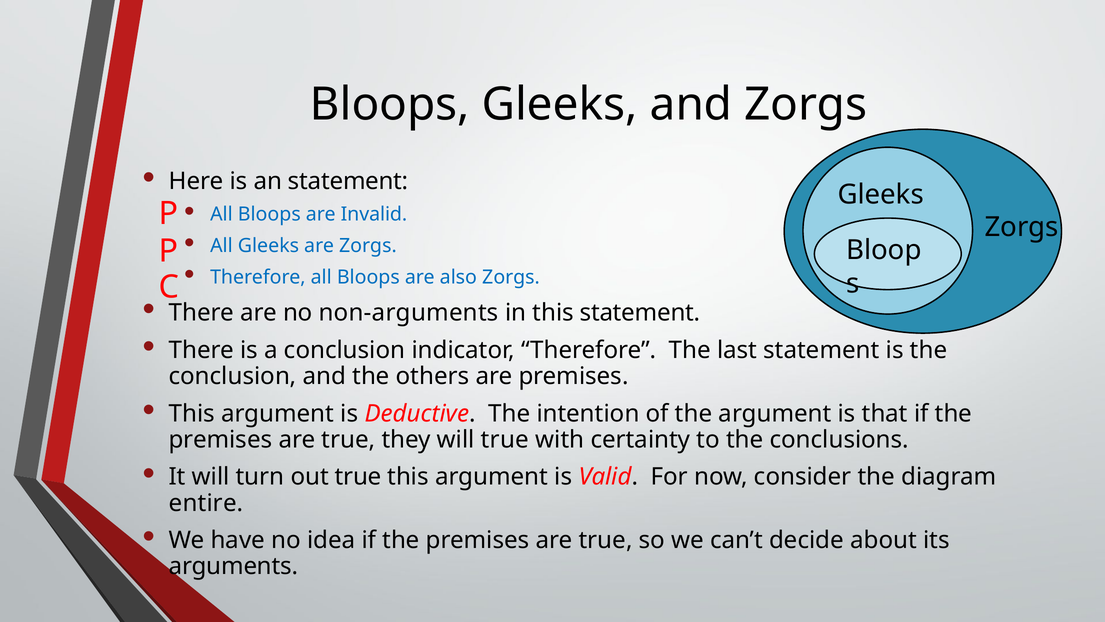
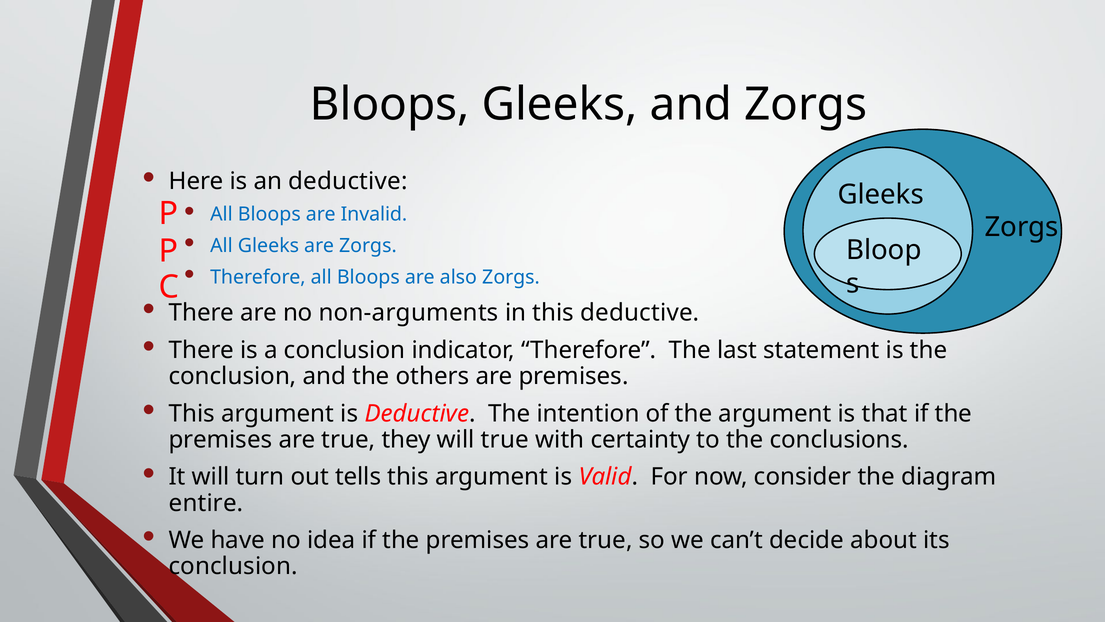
an statement: statement -> deductive
this statement: statement -> deductive
out true: true -> tells
arguments at (233, 566): arguments -> conclusion
